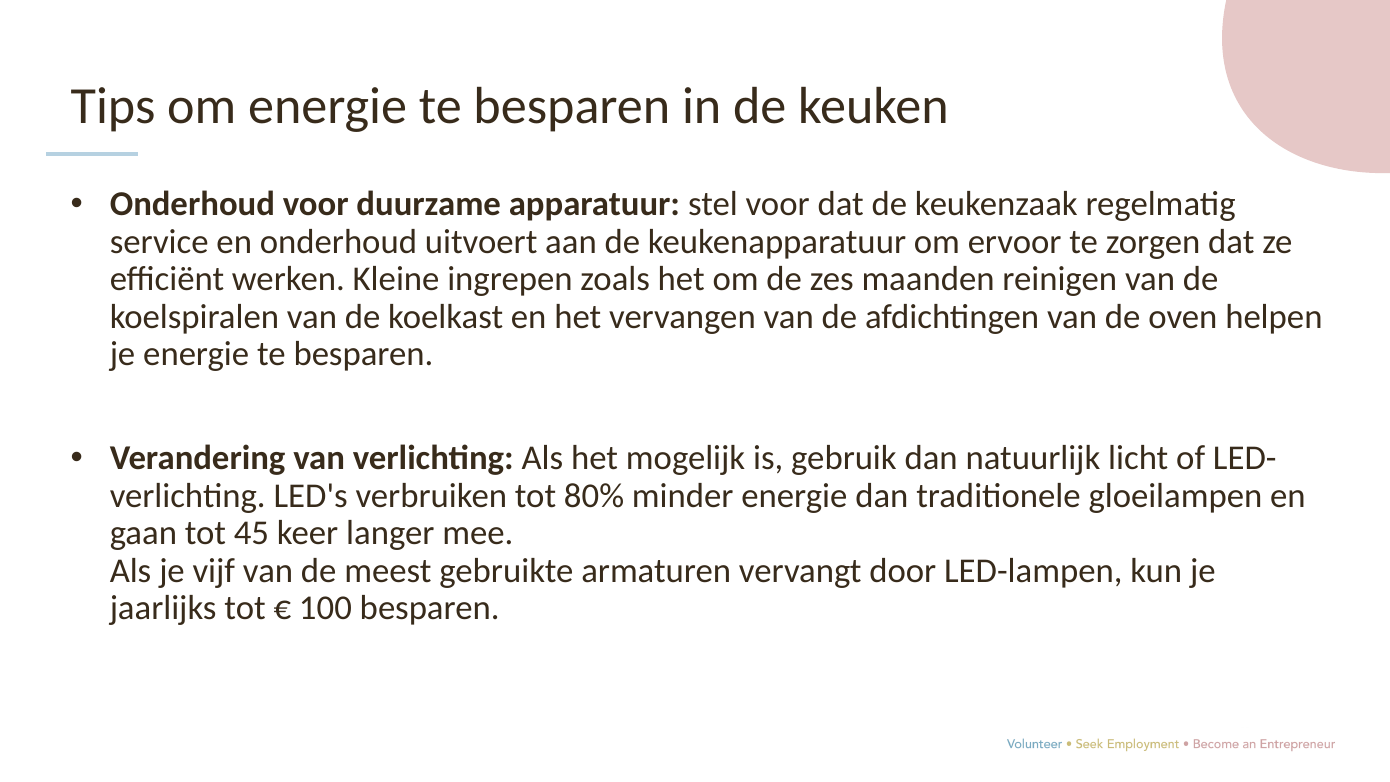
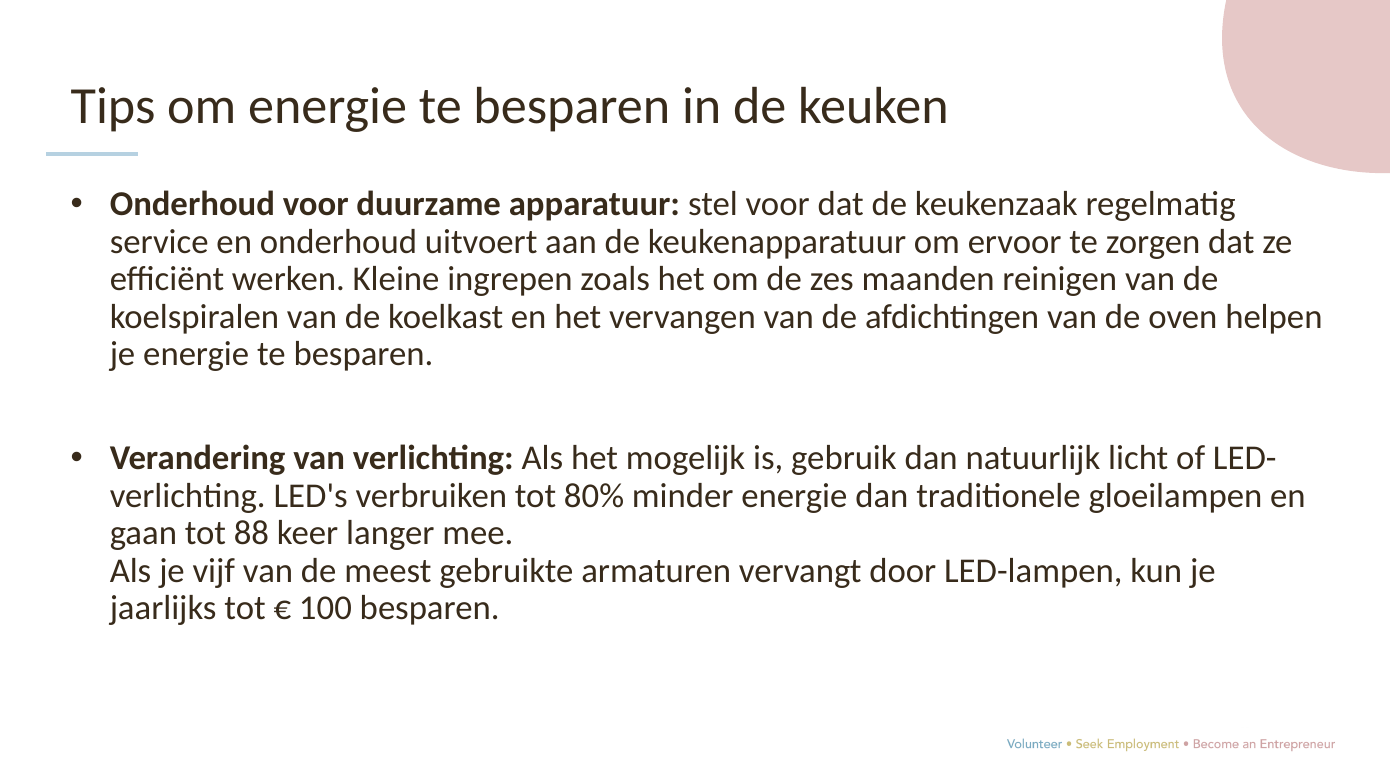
45: 45 -> 88
